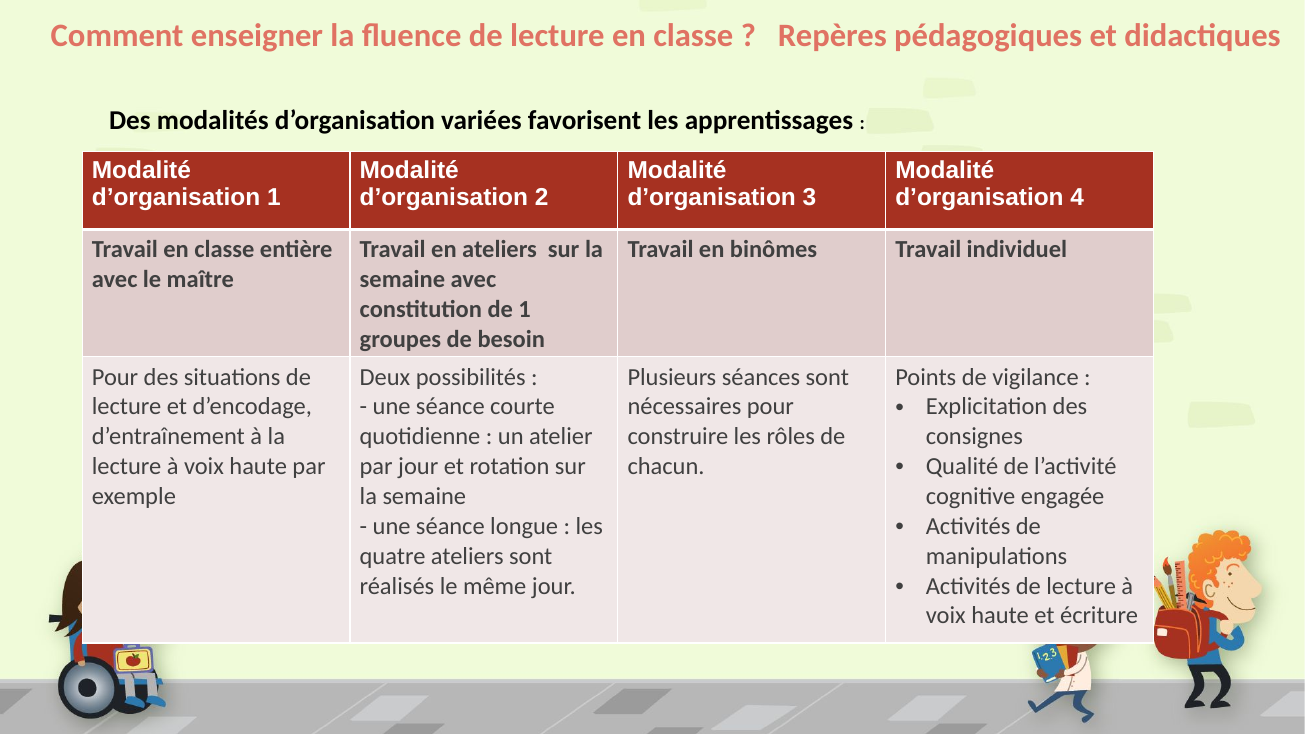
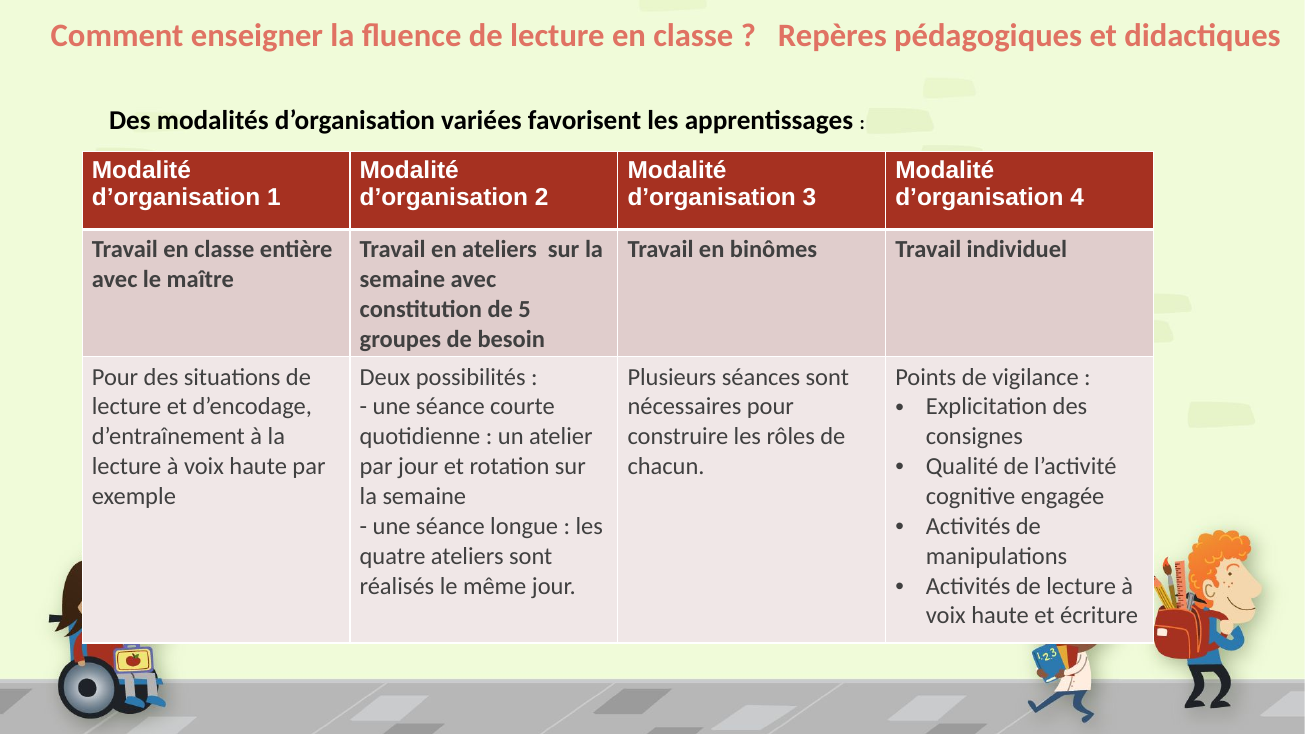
de 1: 1 -> 5
